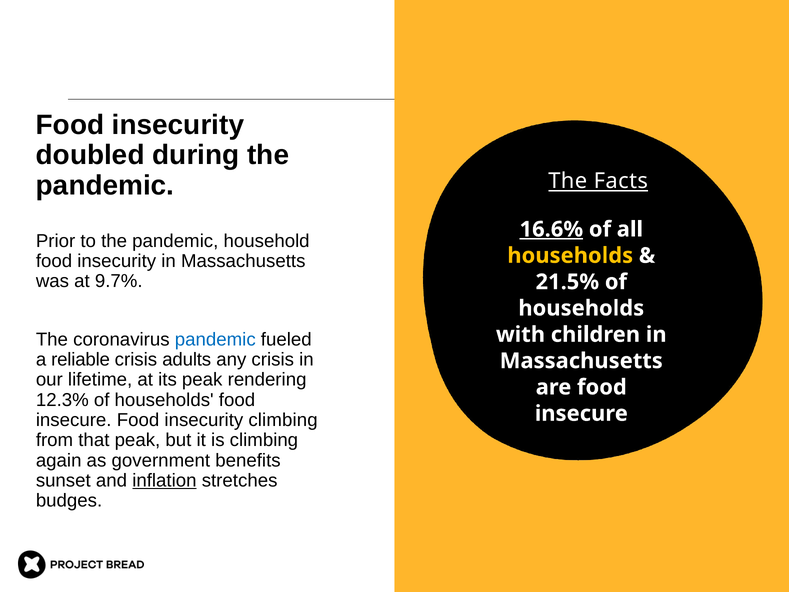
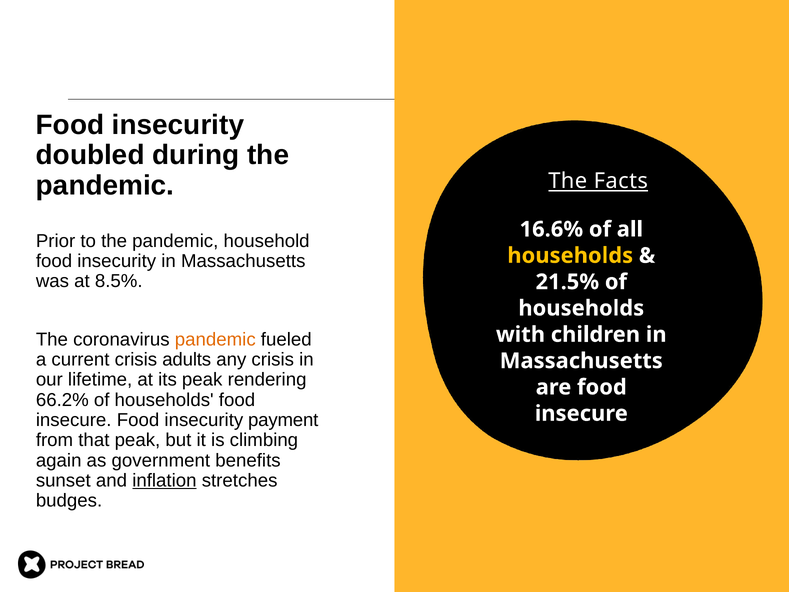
16.6% underline: present -> none
9.7%: 9.7% -> 8.5%
pandemic at (215, 339) colour: blue -> orange
reliable: reliable -> current
12.3%: 12.3% -> 66.2%
insecurity climbing: climbing -> payment
